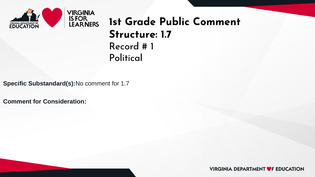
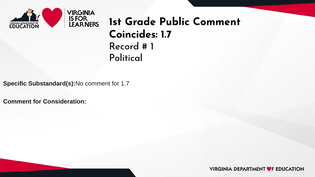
Structure: Structure -> Coincides
